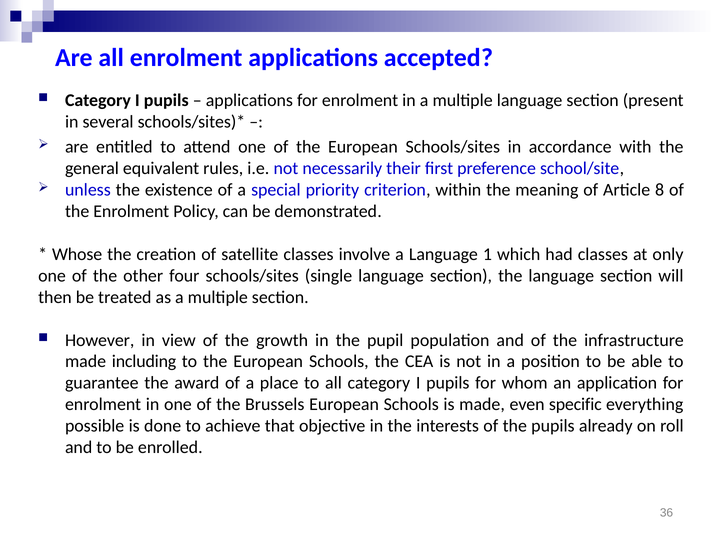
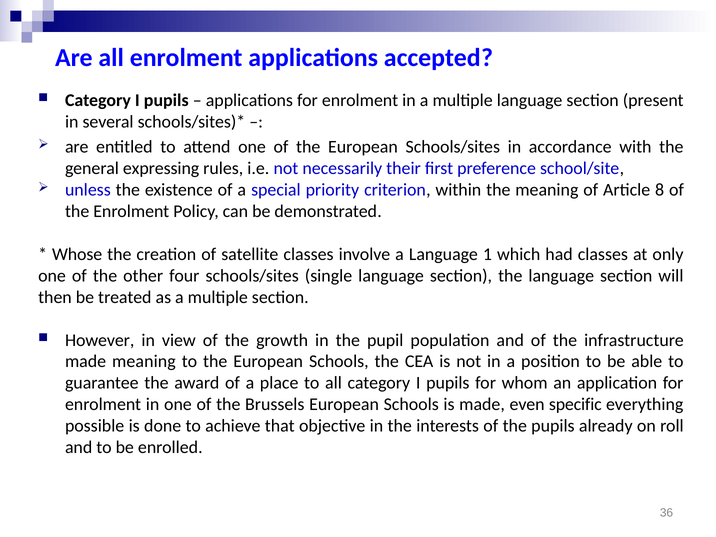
equivalent: equivalent -> expressing
made including: including -> meaning
